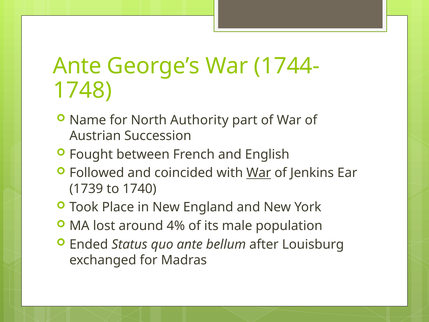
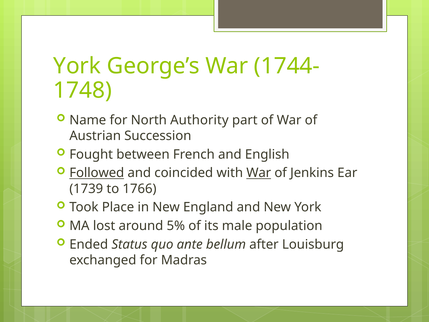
Ante at (77, 66): Ante -> York
Followed underline: none -> present
1740: 1740 -> 1766
4%: 4% -> 5%
